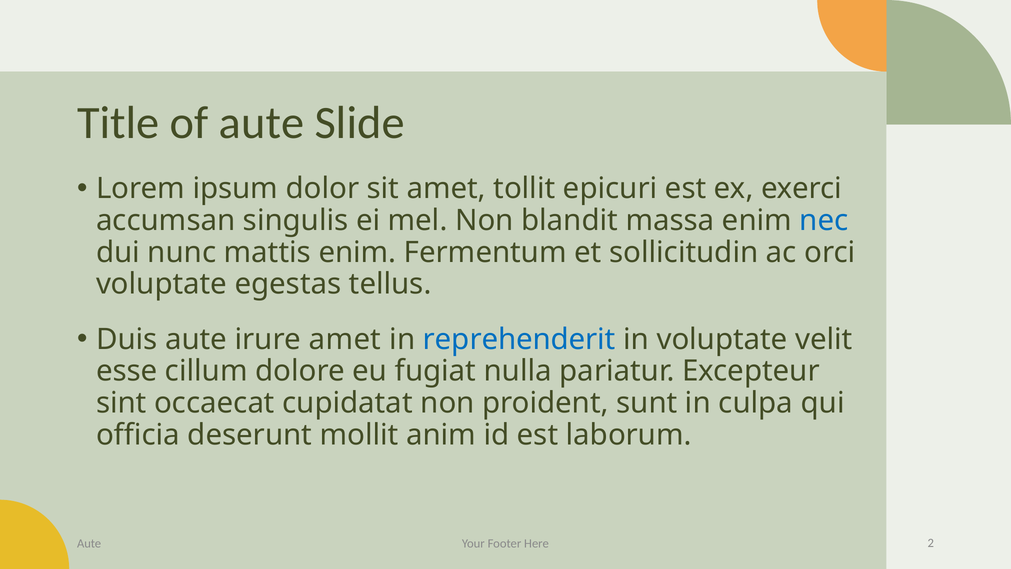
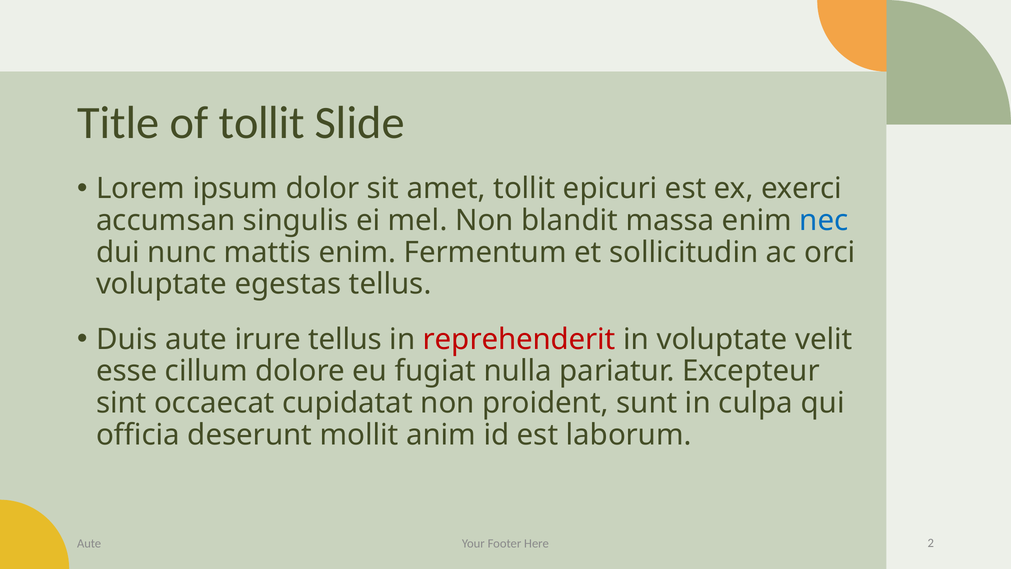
of aute: aute -> tollit
irure amet: amet -> tellus
reprehenderit colour: blue -> red
